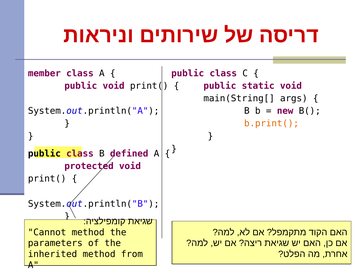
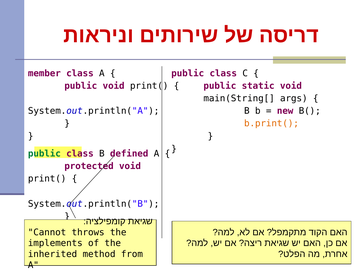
public at (44, 154) colour: black -> green
method at (88, 232): method -> throws
parameters: parameters -> implements
